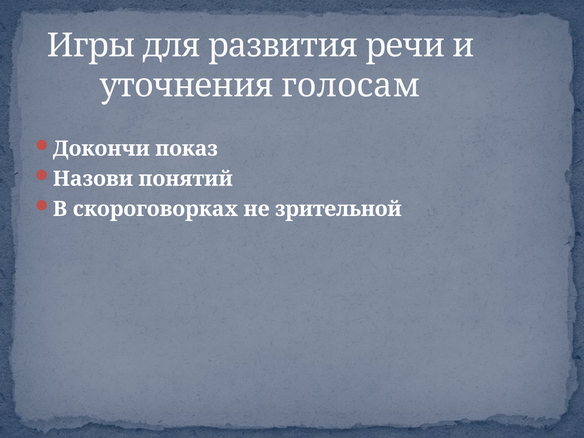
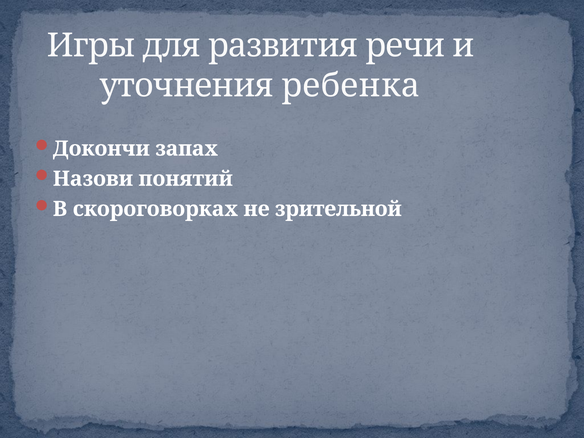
голосам: голосам -> ребенка
показ: показ -> запах
